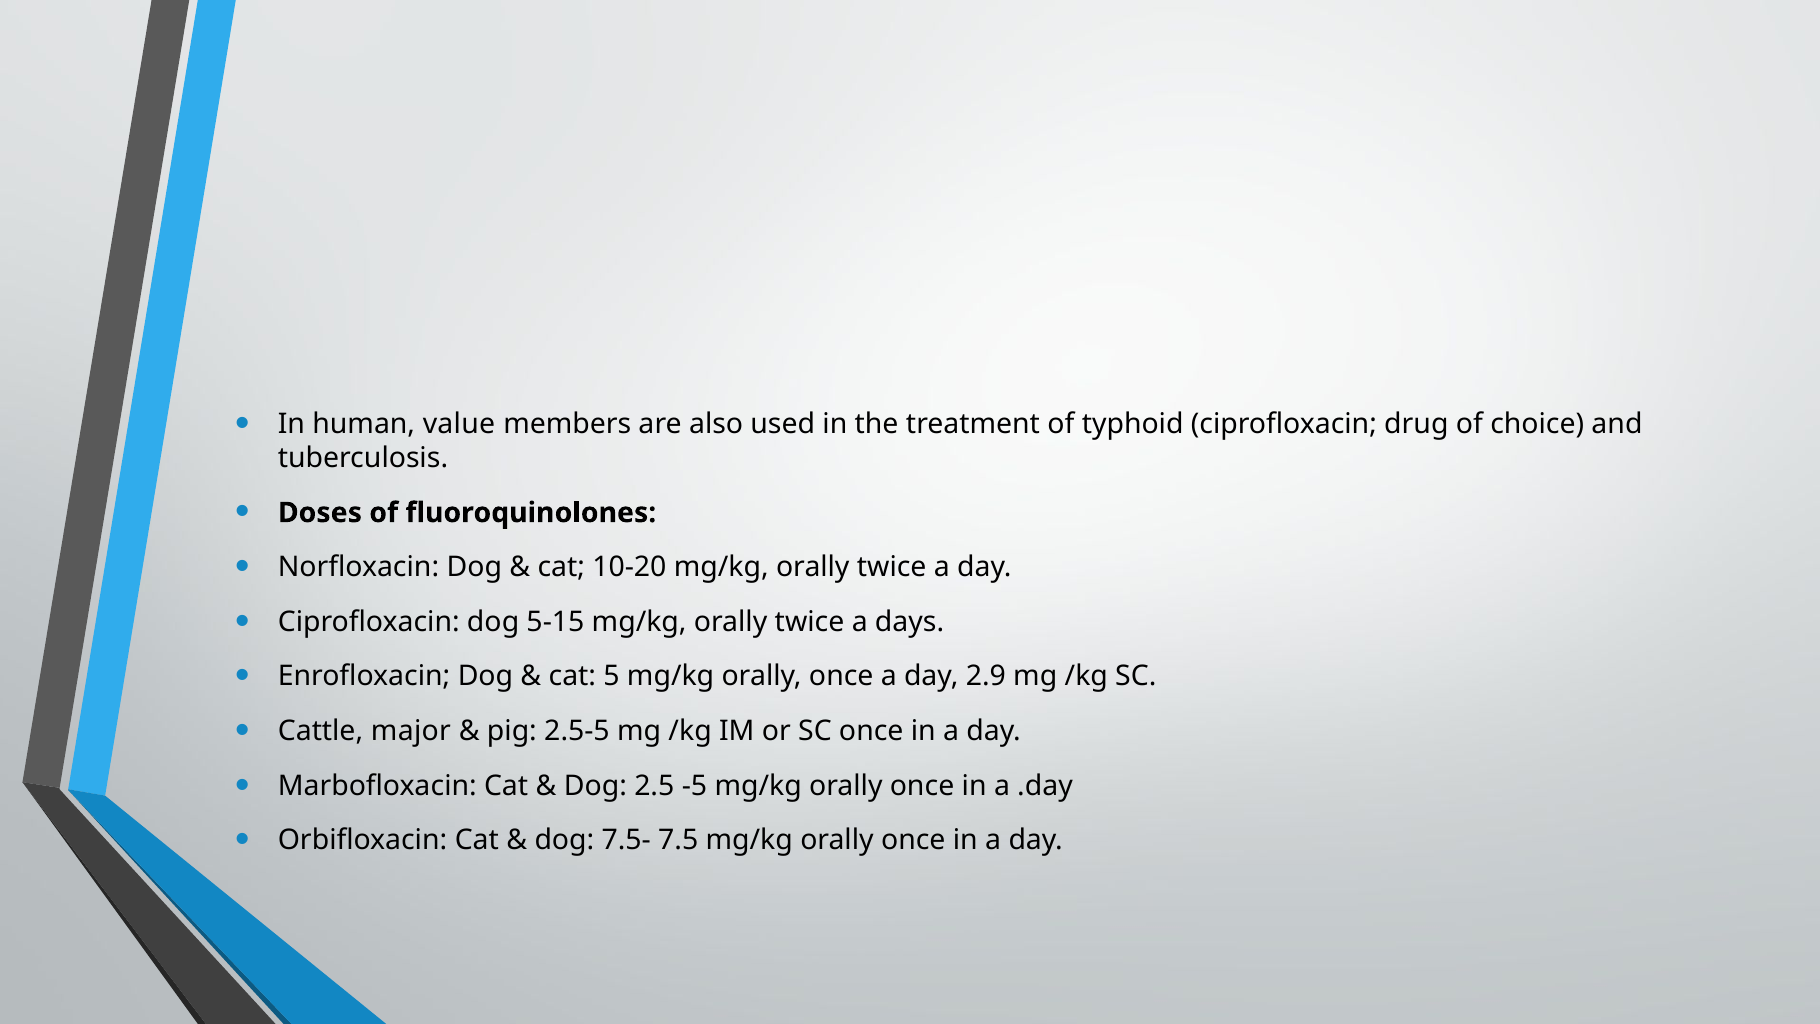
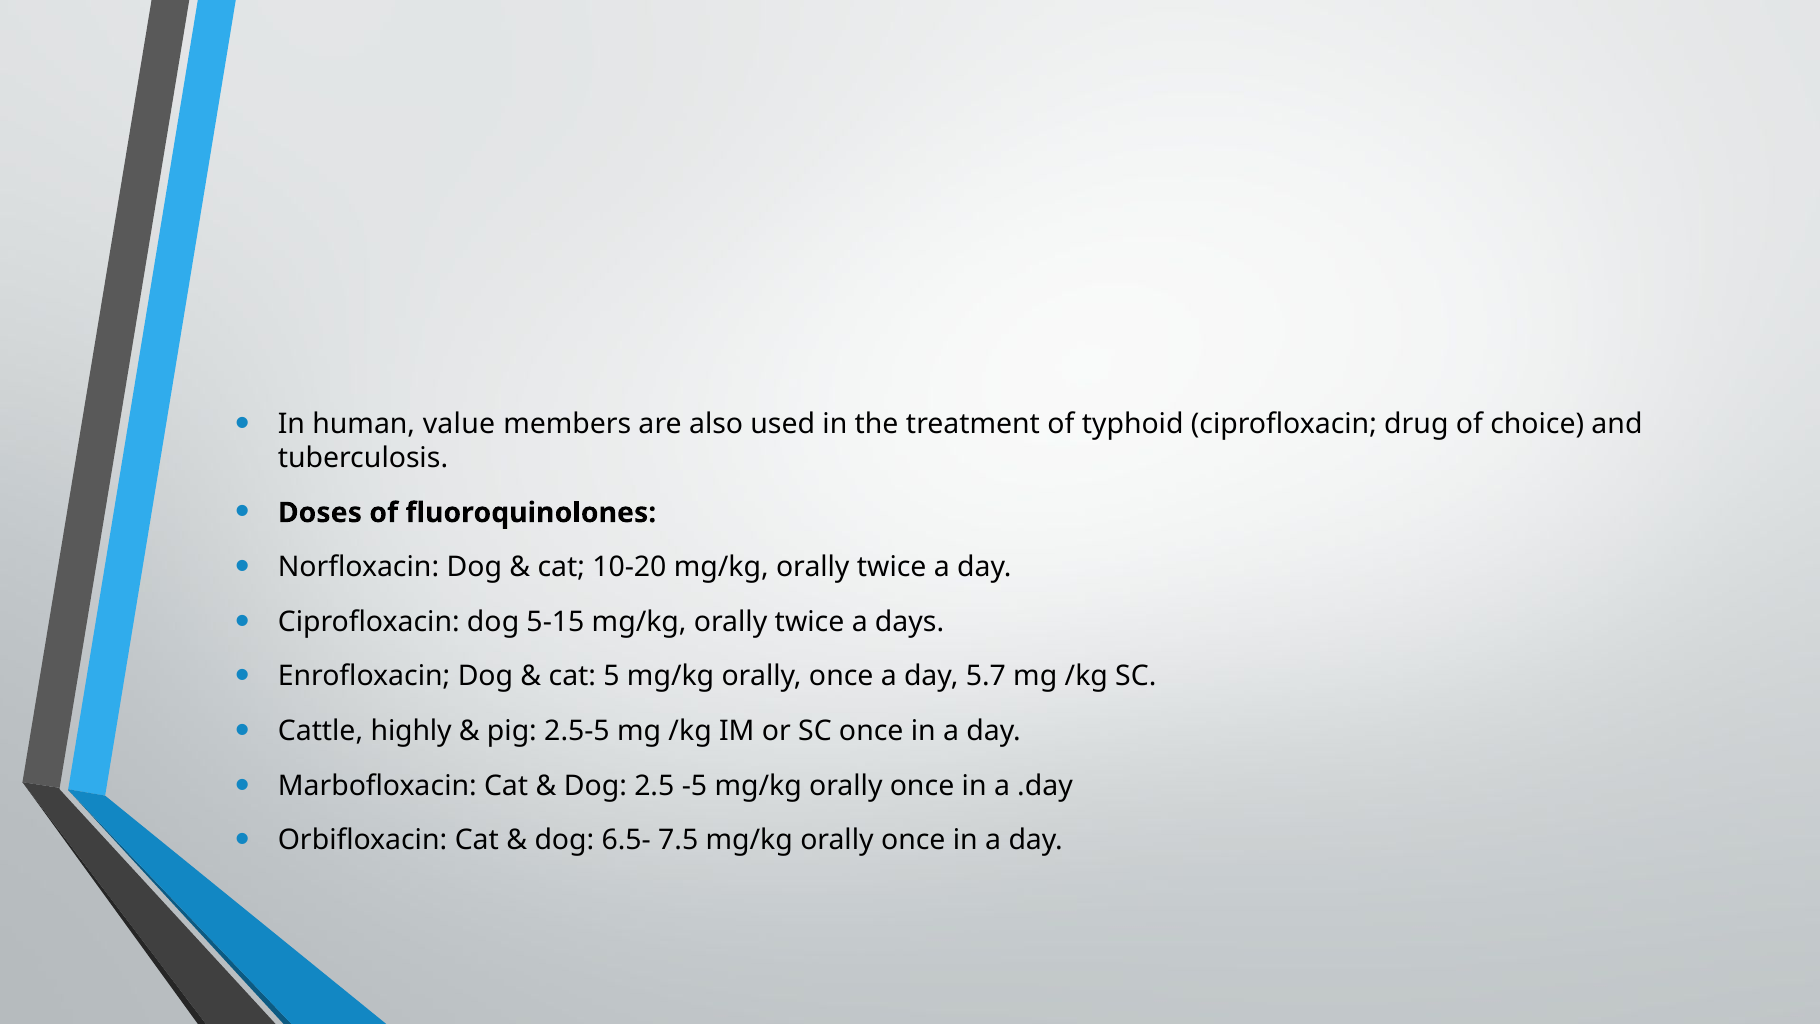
2.9: 2.9 -> 5.7
major: major -> highly
7.5-: 7.5- -> 6.5-
